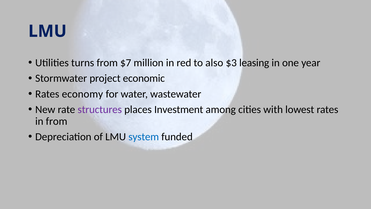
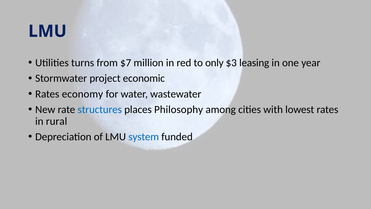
also: also -> only
structures colour: purple -> blue
Investment: Investment -> Philosophy
in from: from -> rural
